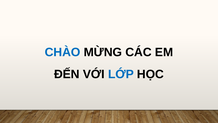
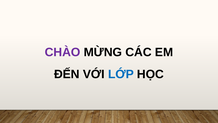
CHÀO colour: blue -> purple
